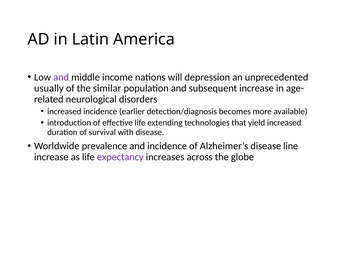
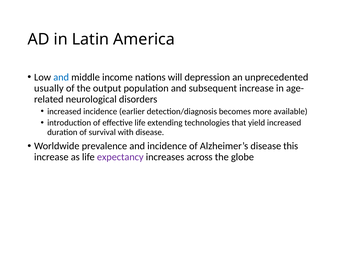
and at (61, 77) colour: purple -> blue
similar: similar -> output
line: line -> this
